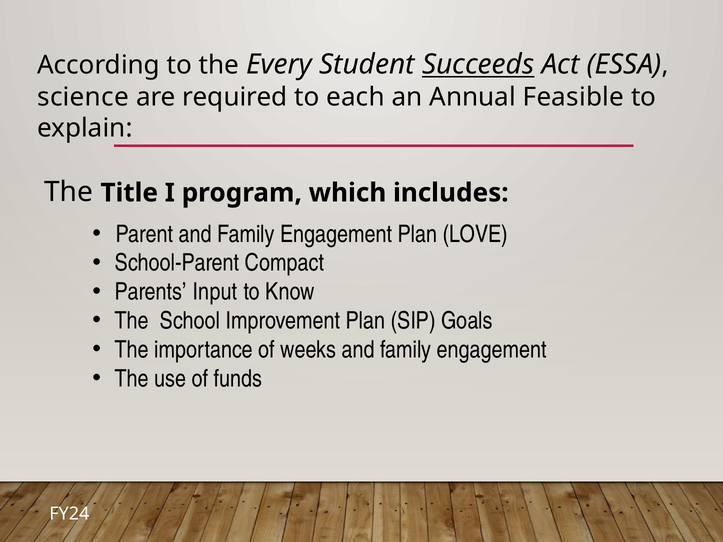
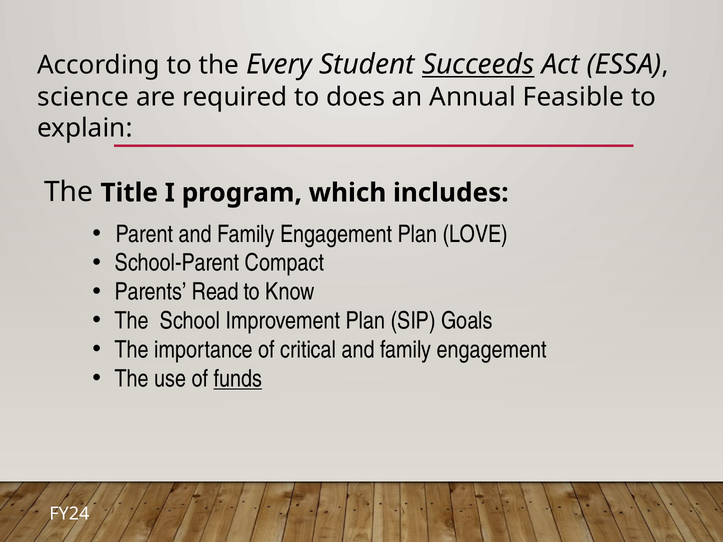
each: each -> does
Input: Input -> Read
weeks: weeks -> critical
funds underline: none -> present
